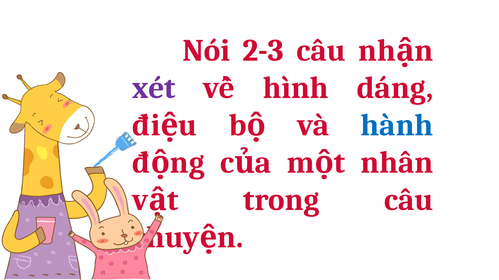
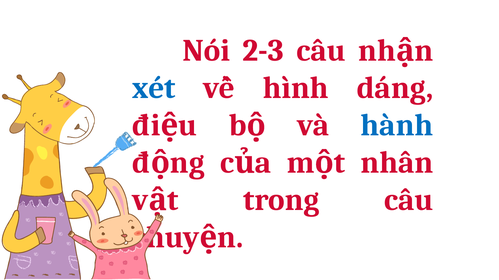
xét colour: purple -> blue
